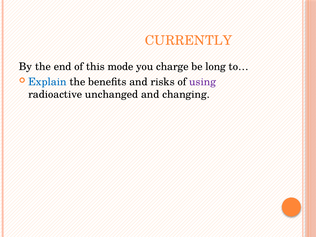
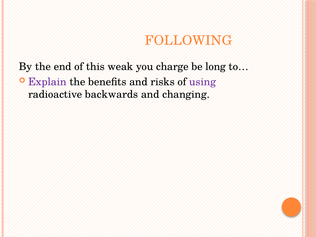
CURRENTLY: CURRENTLY -> FOLLOWING
mode: mode -> weak
Explain colour: blue -> purple
unchanged: unchanged -> backwards
